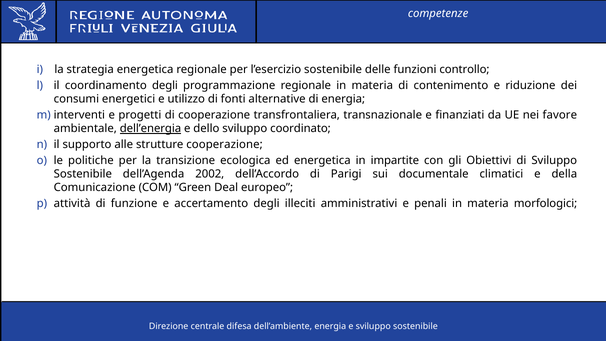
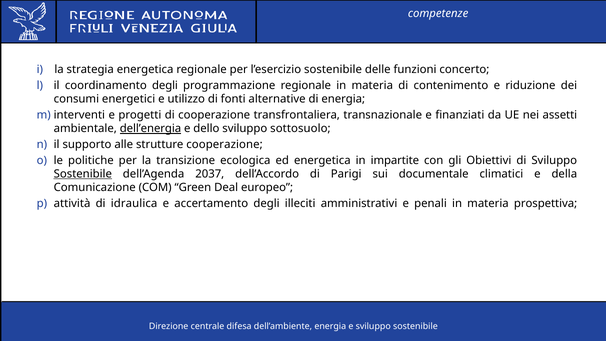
controllo: controllo -> concerto
favore: favore -> assetti
coordinato: coordinato -> sottosuolo
Sostenibile at (83, 174) underline: none -> present
2002: 2002 -> 2037
funzione: funzione -> idraulica
morfologici: morfologici -> prospettiva
